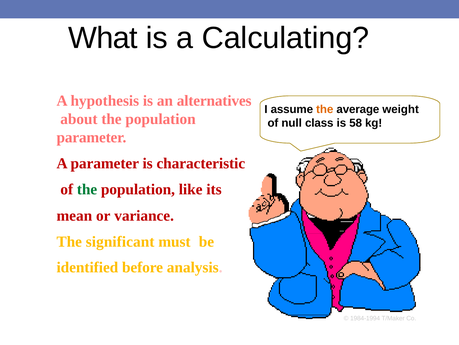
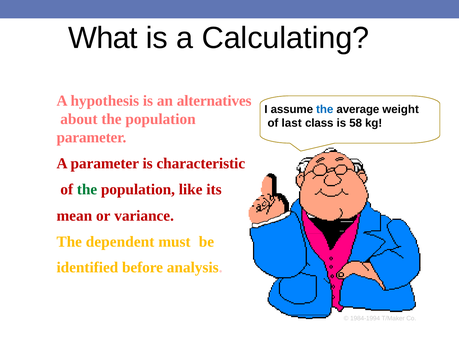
the at (325, 109) colour: orange -> blue
null: null -> last
significant: significant -> dependent
